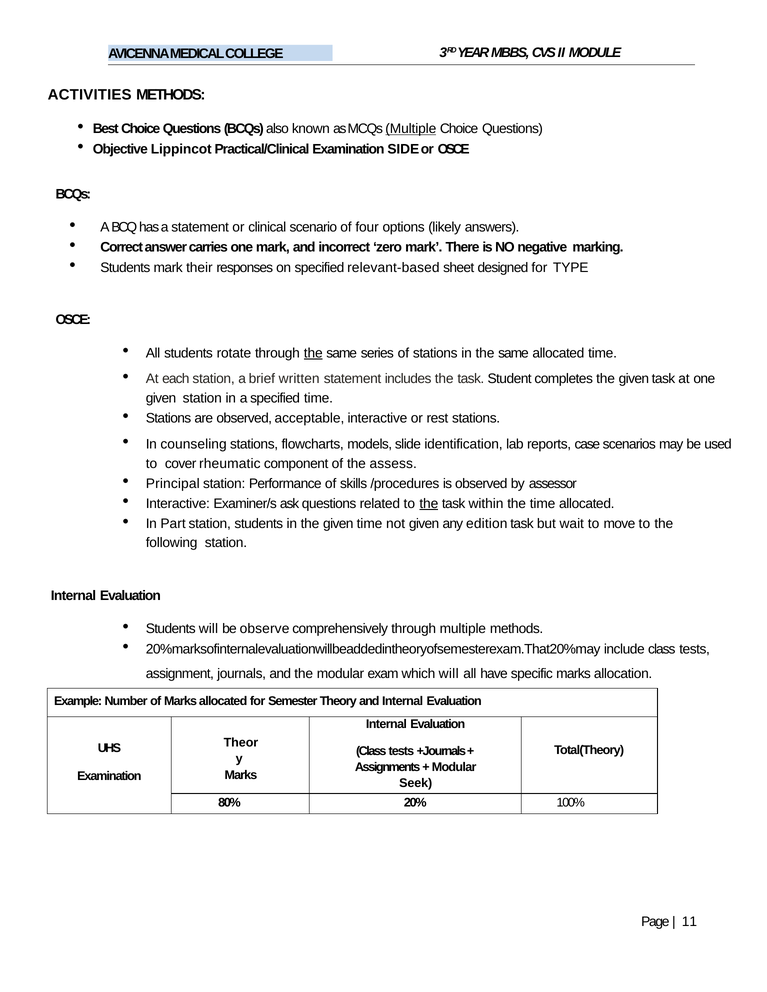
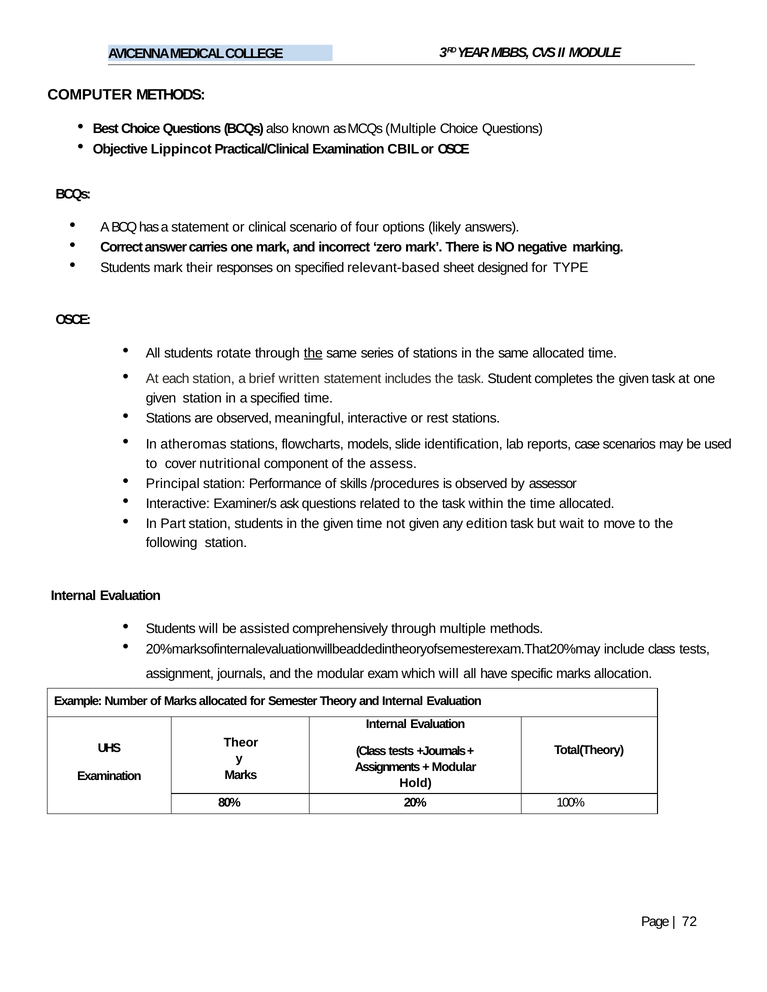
ACTIVITIES: ACTIVITIES -> COMPUTER
Multiple at (411, 129) underline: present -> none
SIDE: SIDE -> CBIL
acceptable: acceptable -> meaningful
counseling: counseling -> atheromas
rheumatic: rheumatic -> nutritional
the at (429, 504) underline: present -> none
observe: observe -> assisted
Seek: Seek -> Hold
11: 11 -> 72
